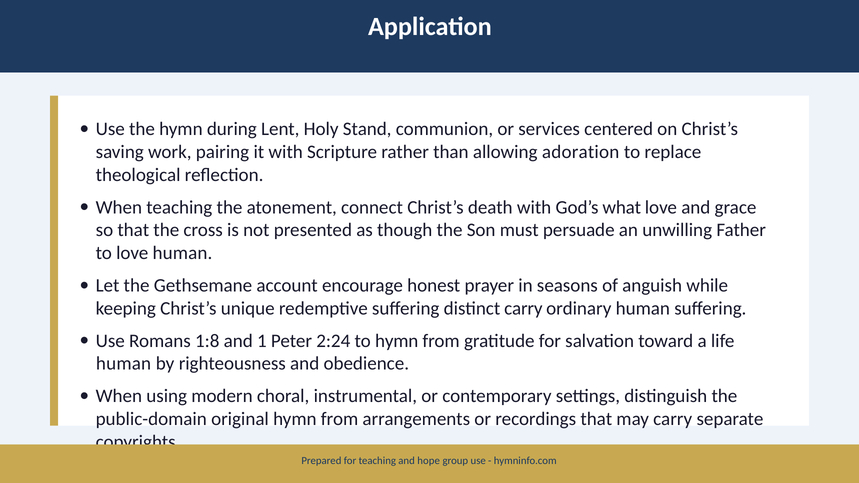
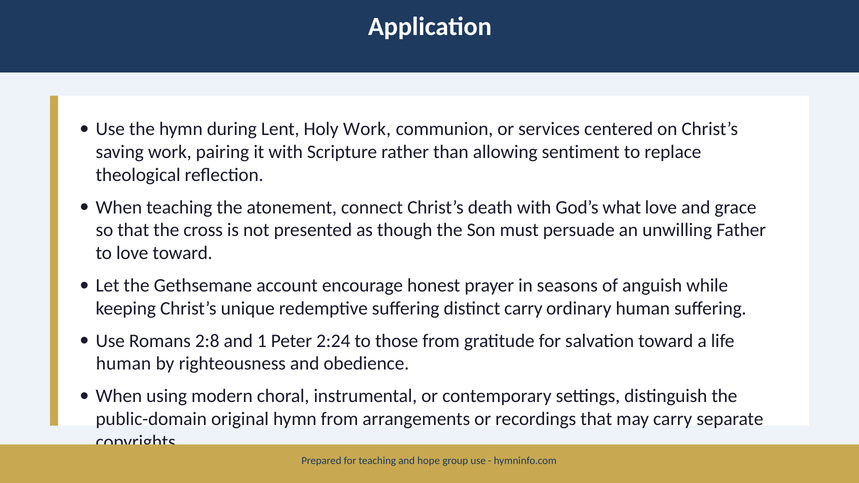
Holy Stand: Stand -> Work
adoration: adoration -> sentiment
love human: human -> toward
1:8: 1:8 -> 2:8
to hymn: hymn -> those
